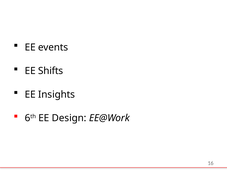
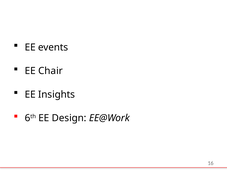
Shifts: Shifts -> Chair
